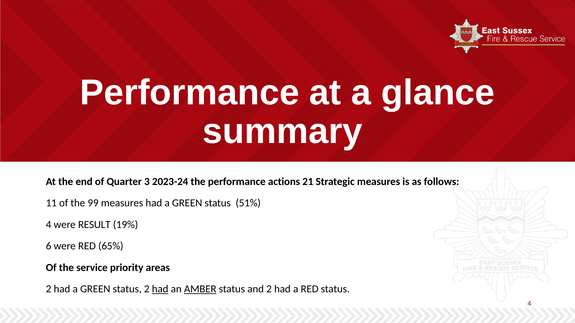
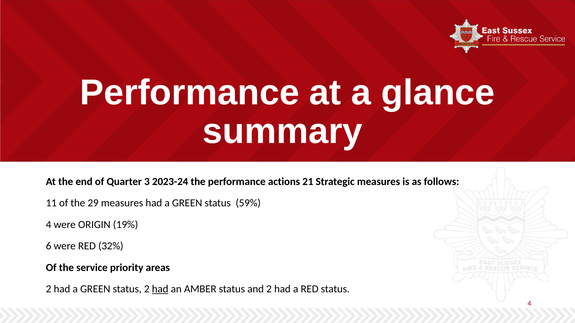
99: 99 -> 29
51%: 51% -> 59%
RESULT: RESULT -> ORIGIN
65%: 65% -> 32%
AMBER underline: present -> none
